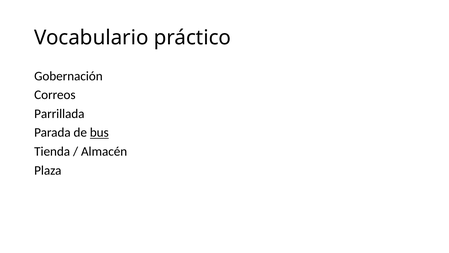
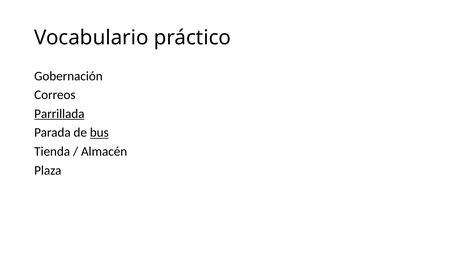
Parrillada underline: none -> present
